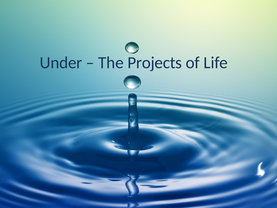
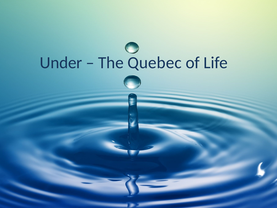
Projects: Projects -> Quebec
